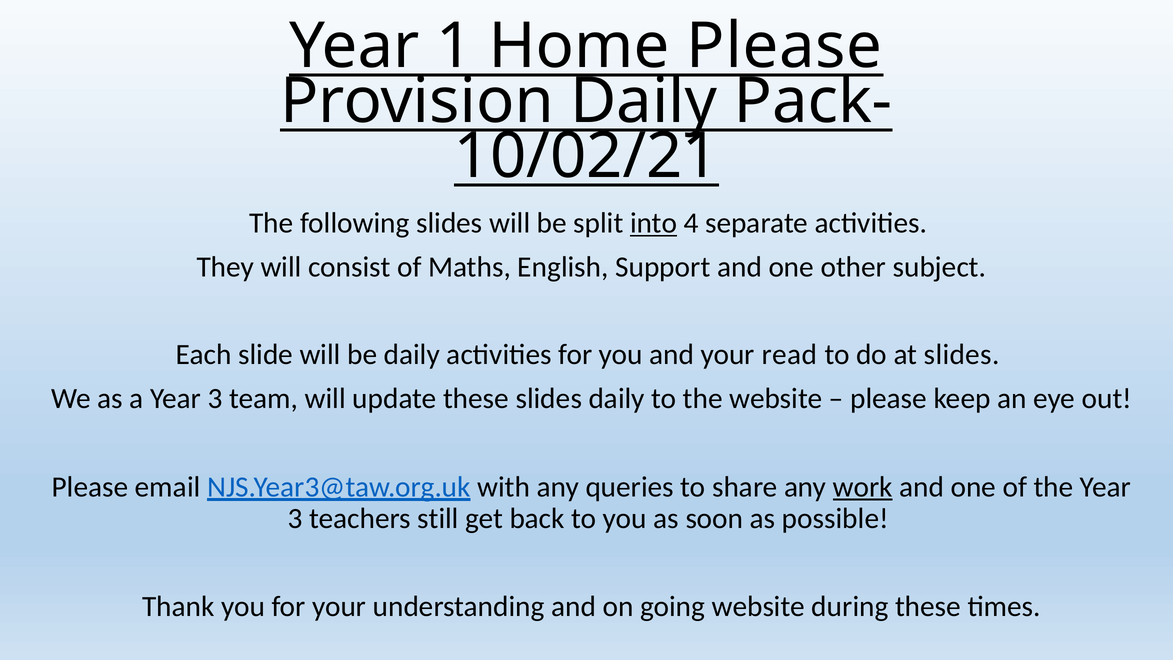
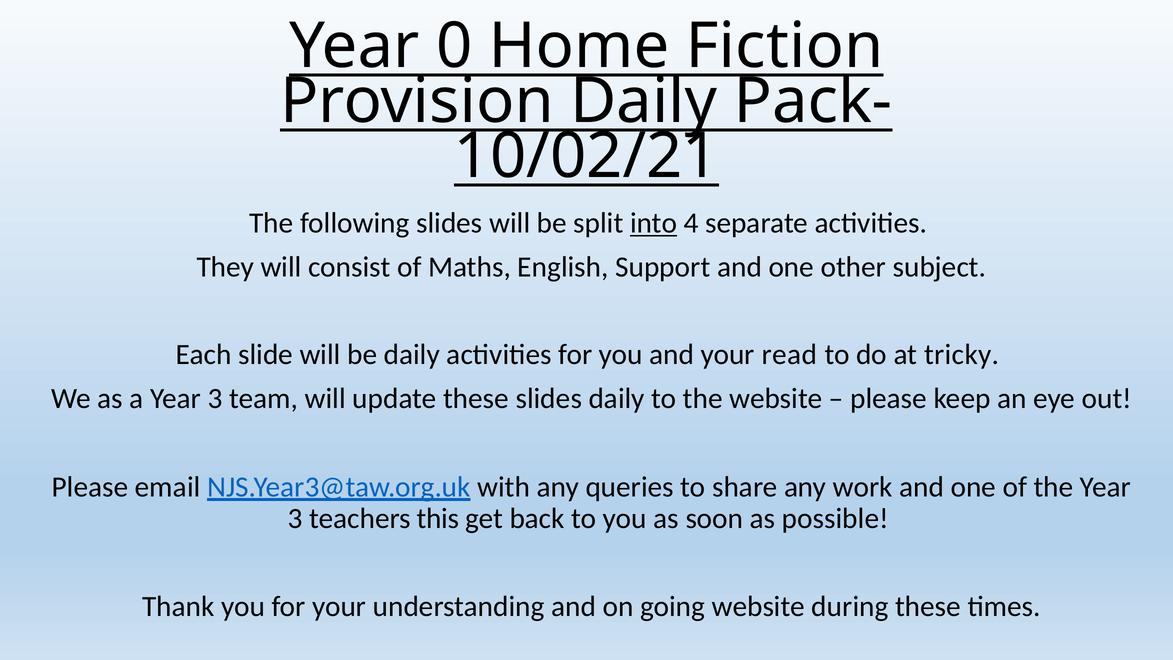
1: 1 -> 0
Home Please: Please -> Fiction
at slides: slides -> tricky
work underline: present -> none
still: still -> this
